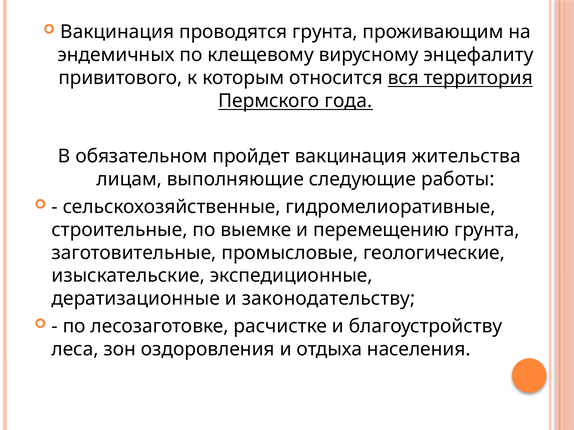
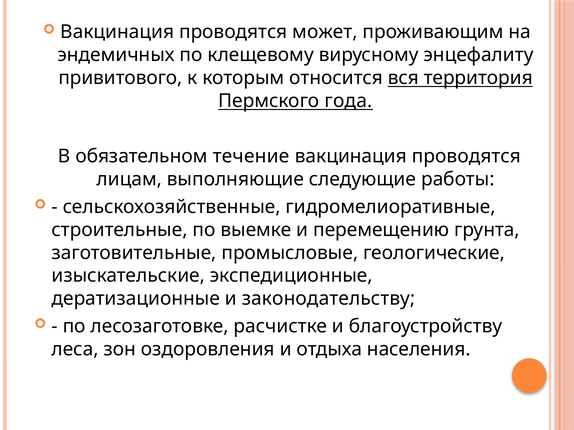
проводятся грунта: грунта -> может
пройдет: пройдет -> течение
жительства at (466, 156): жительства -> проводятся
